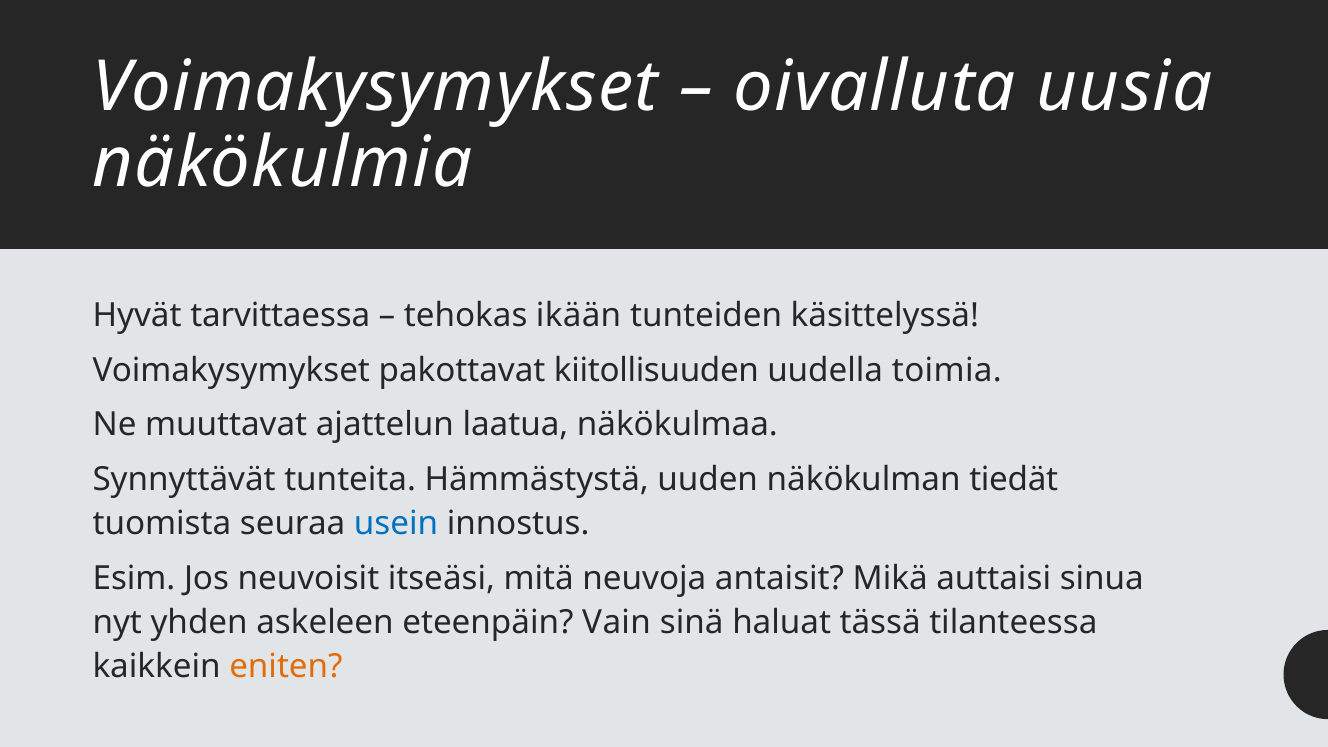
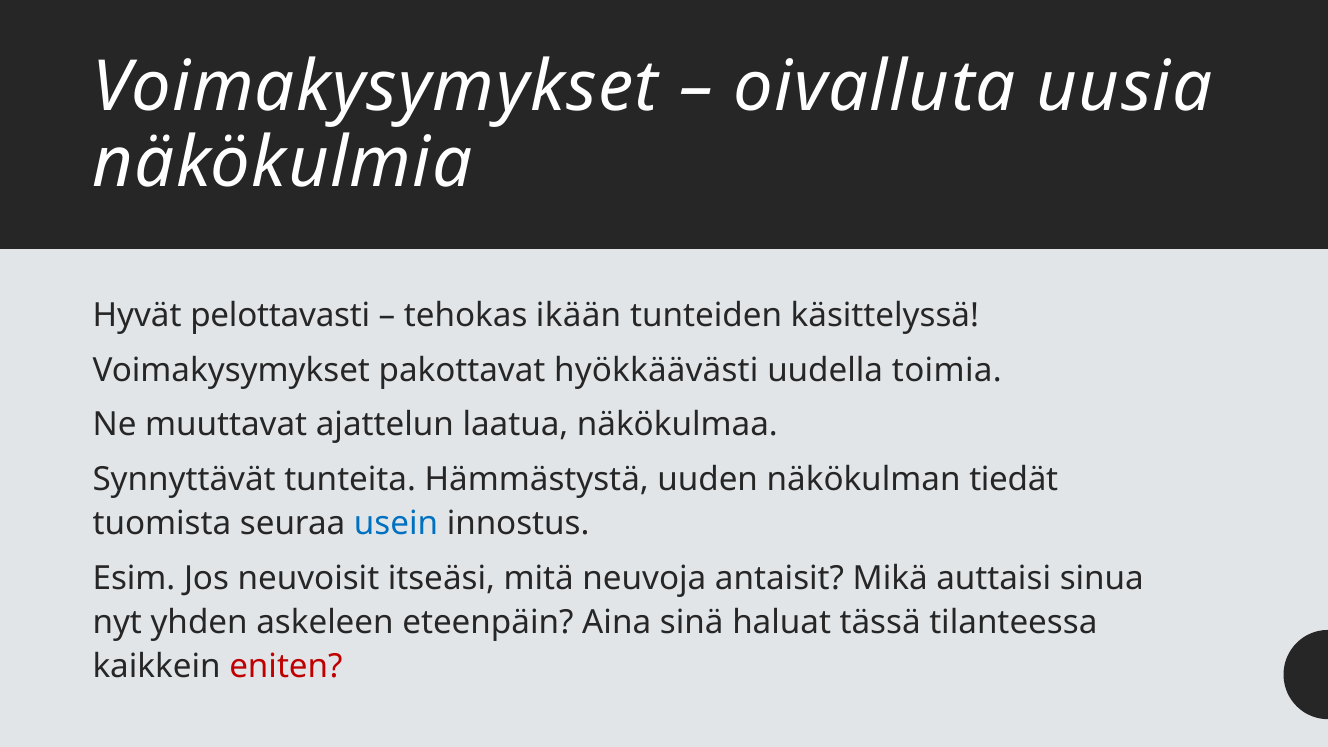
tarvittaessa: tarvittaessa -> pelottavasti
kiitollisuuden: kiitollisuuden -> hyökkäävästi
Vain: Vain -> Aina
eniten colour: orange -> red
